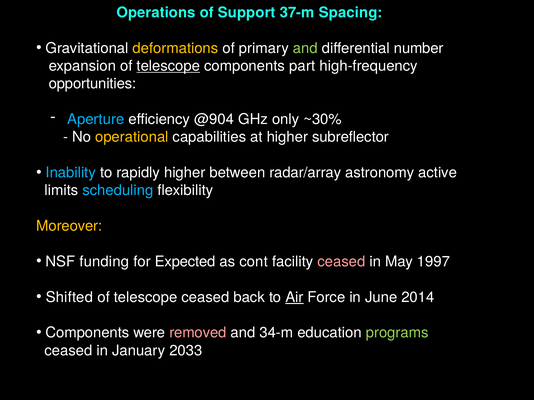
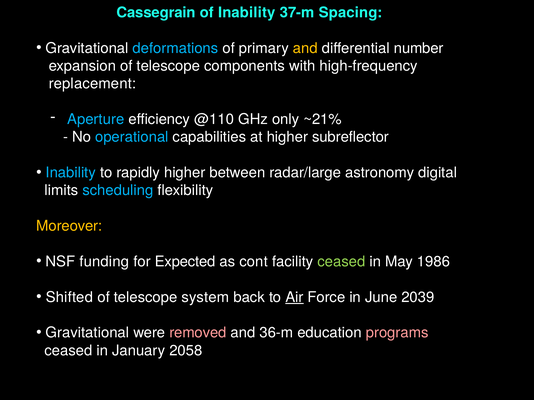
Operations: Operations -> Cassegrain
of Support: Support -> Inability
deformations colour: yellow -> light blue
and at (305, 48) colour: light green -> yellow
telescope at (168, 66) underline: present -> none
part: part -> with
opportunities: opportunities -> replacement
@904: @904 -> @110
~30%: ~30% -> ~21%
operational colour: yellow -> light blue
radar/array: radar/array -> radar/large
active: active -> digital
ceased at (341, 262) colour: pink -> light green
1997: 1997 -> 1986
telescope ceased: ceased -> system
2014: 2014 -> 2039
Components at (87, 333): Components -> Gravitational
34-m: 34-m -> 36-m
programs colour: light green -> pink
2033: 2033 -> 2058
